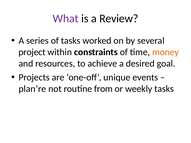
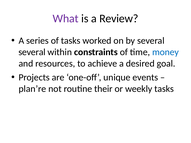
project at (32, 52): project -> several
money colour: orange -> blue
from: from -> their
